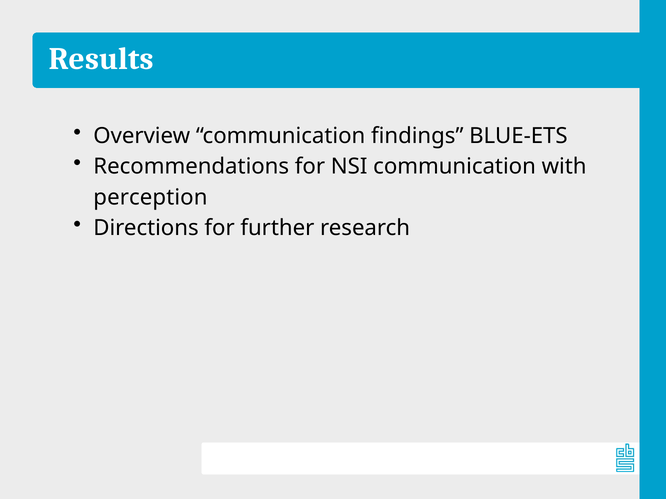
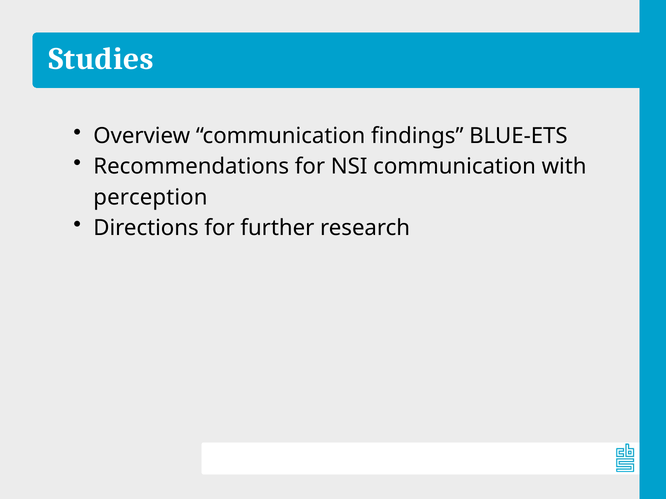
Results: Results -> Studies
